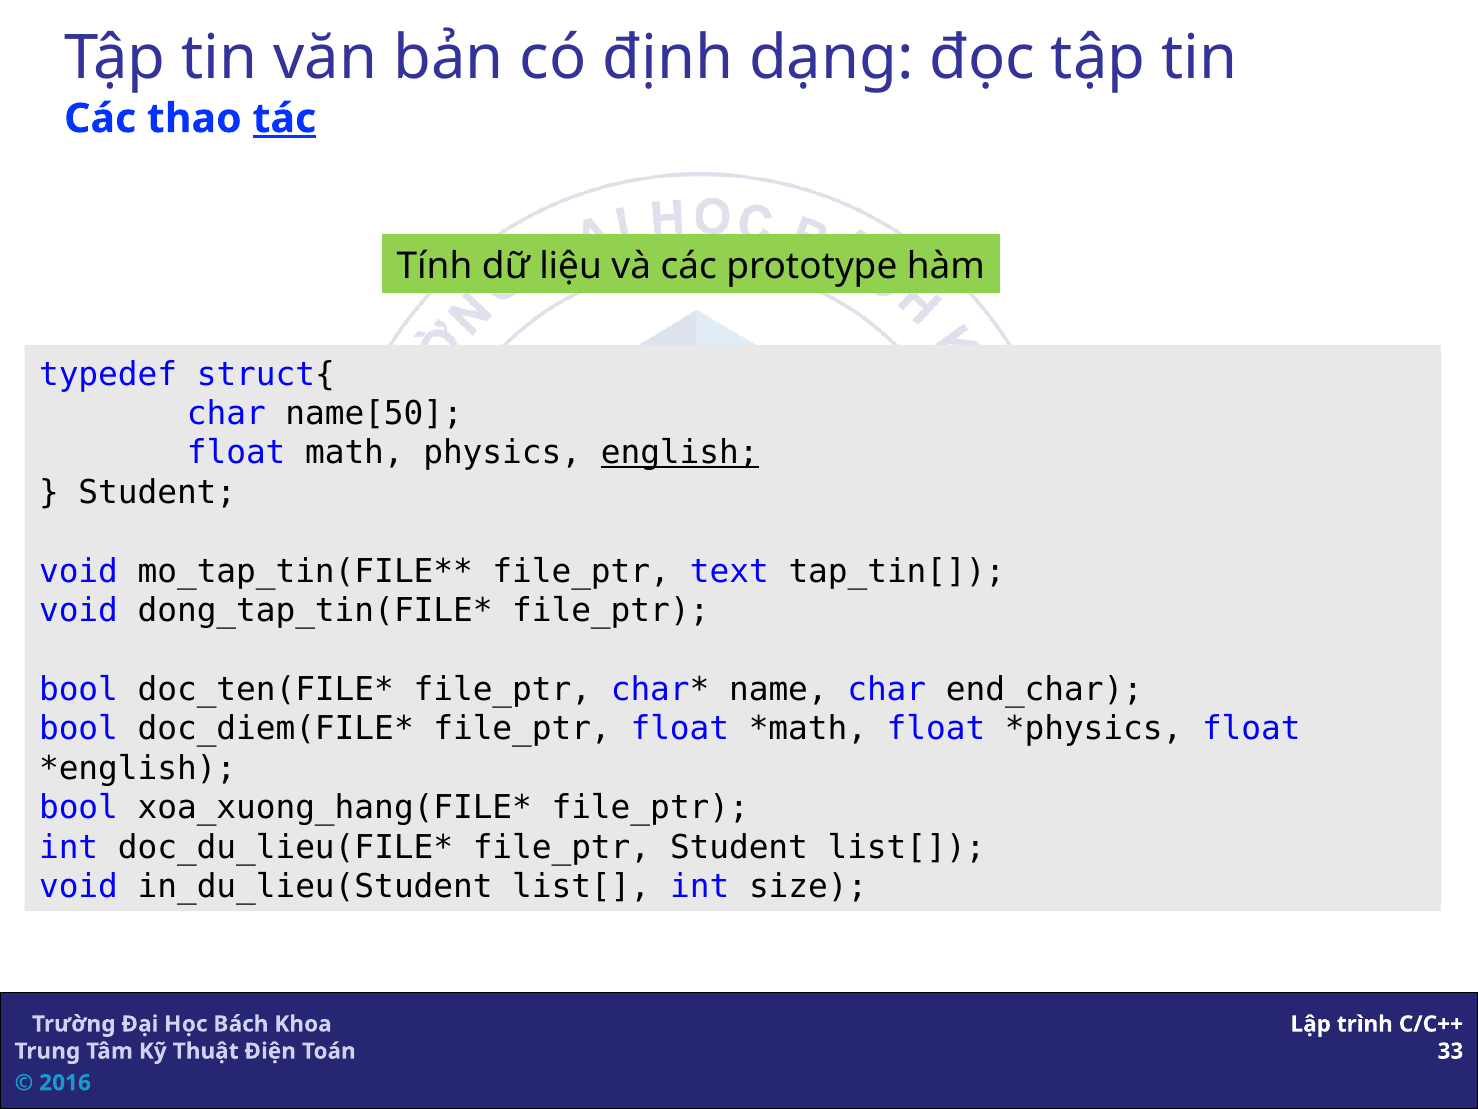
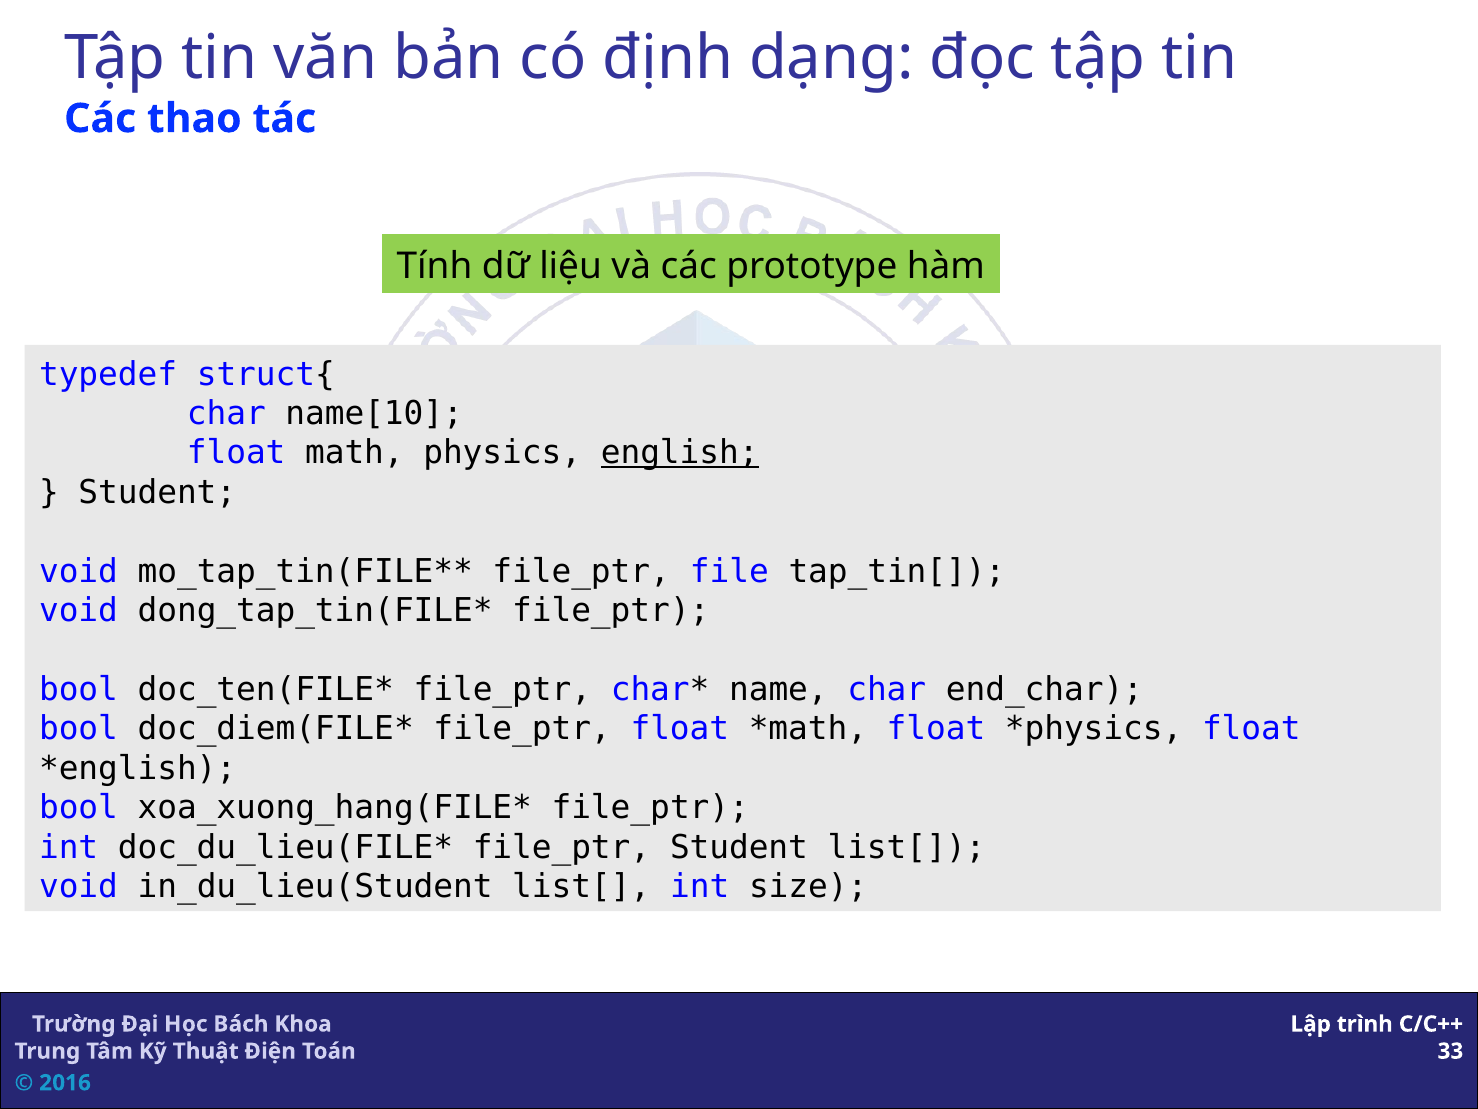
tác underline: present -> none
name[50: name[50 -> name[10
text: text -> file
